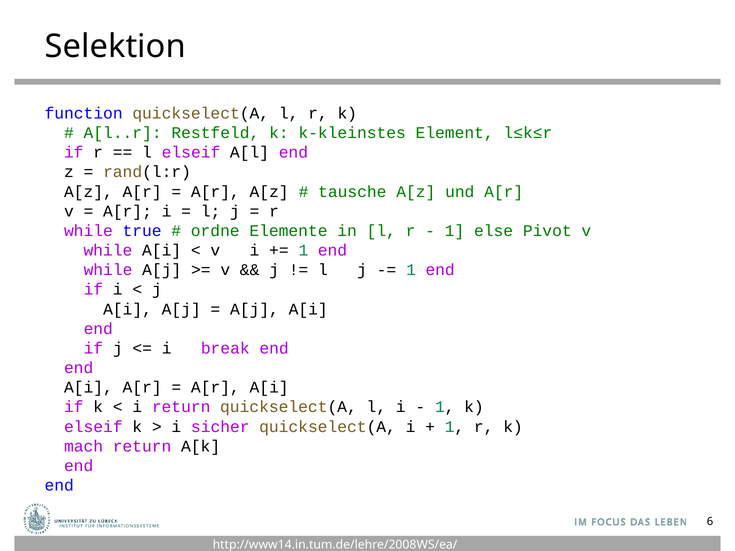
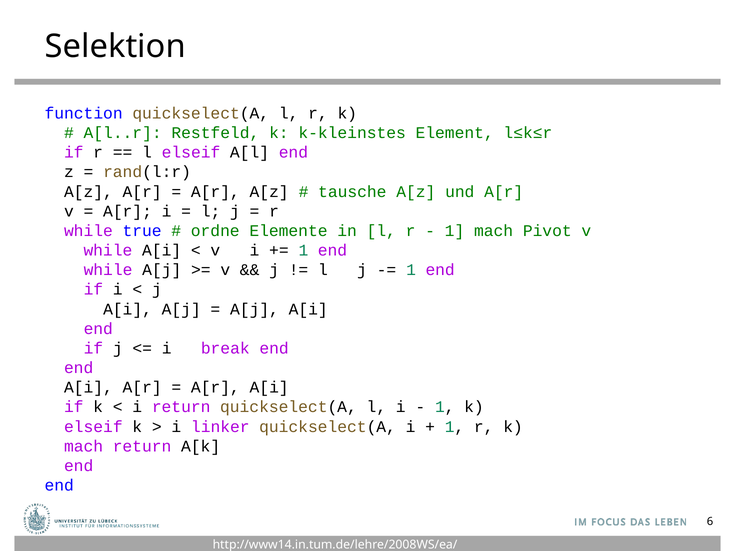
1 else: else -> mach
sicher: sicher -> linker
